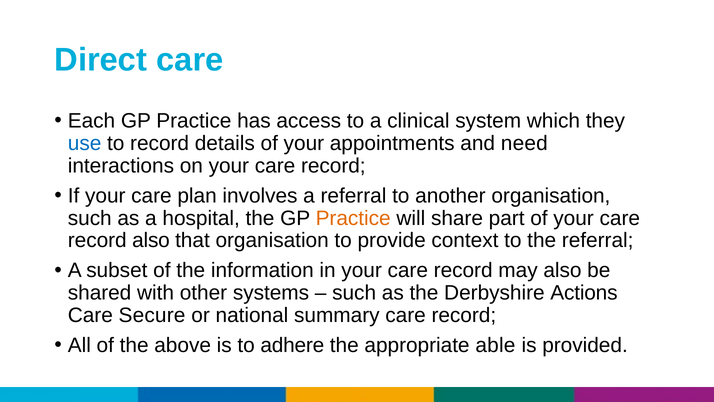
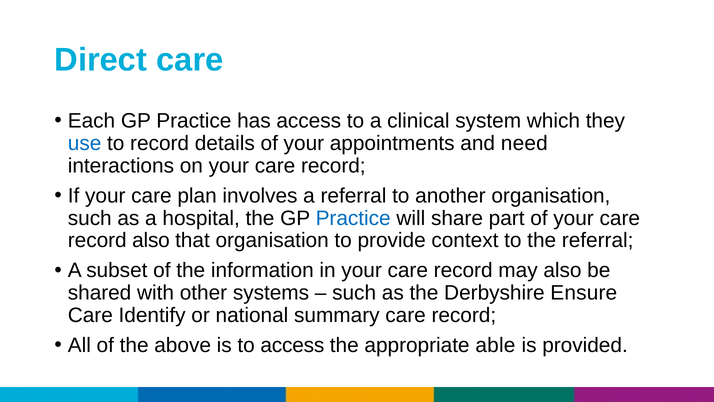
Practice at (353, 218) colour: orange -> blue
Actions: Actions -> Ensure
Secure: Secure -> Identify
to adhere: adhere -> access
